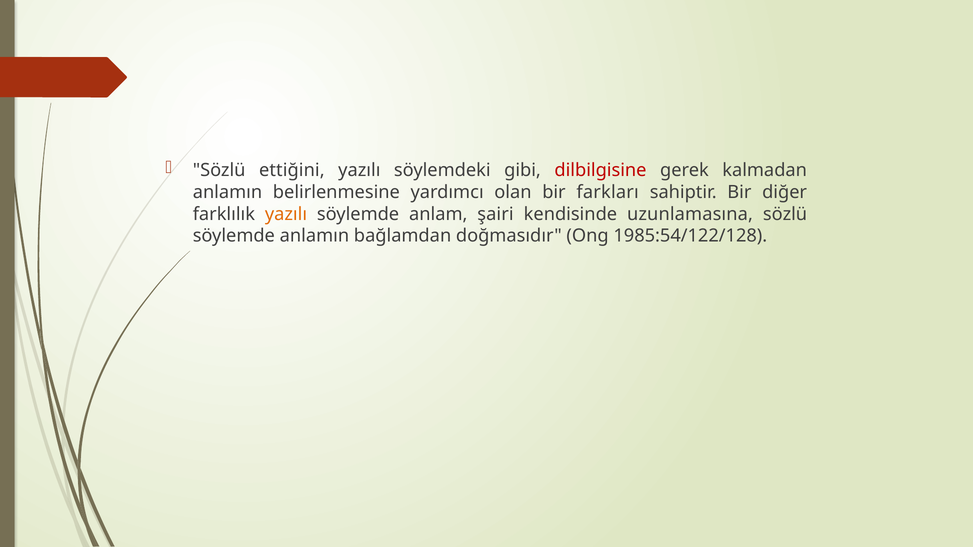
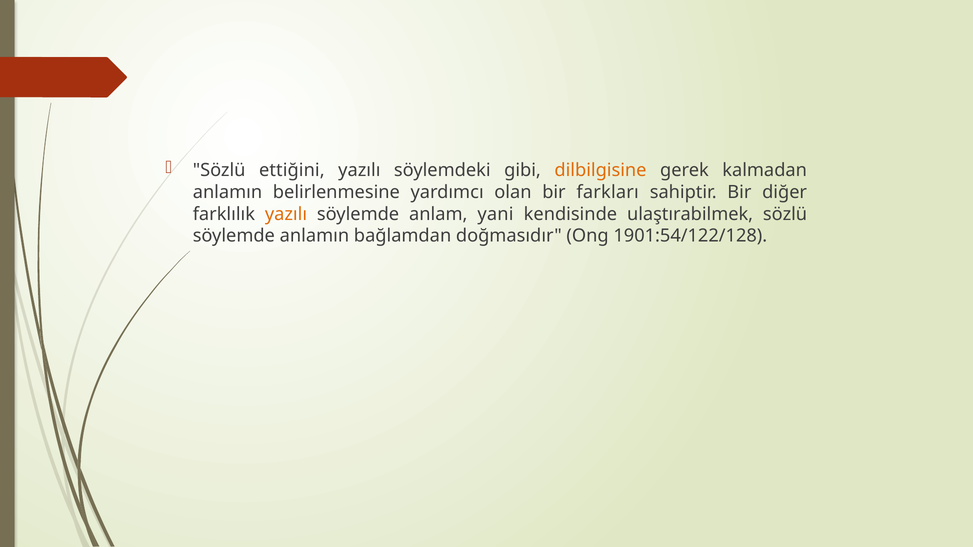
dilbilgisine colour: red -> orange
şairi: şairi -> yani
uzunlamasına: uzunlamasına -> ulaştırabilmek
1985:54/122/128: 1985:54/122/128 -> 1901:54/122/128
